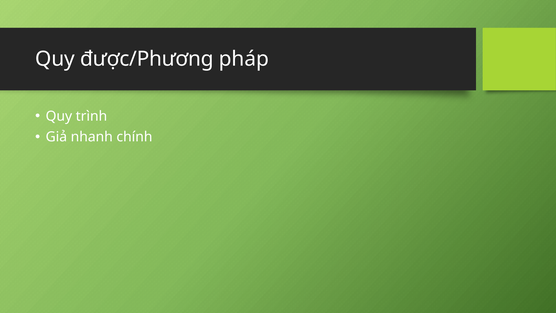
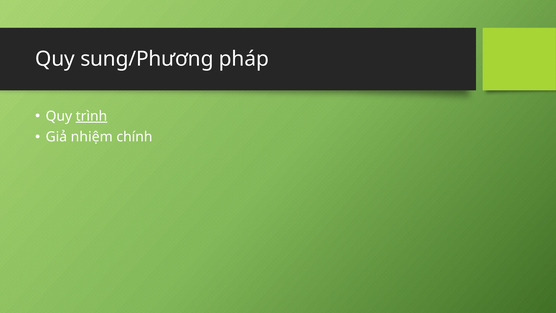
được/Phương: được/Phương -> sung/Phương
trình underline: none -> present
nhanh: nhanh -> nhiệm
